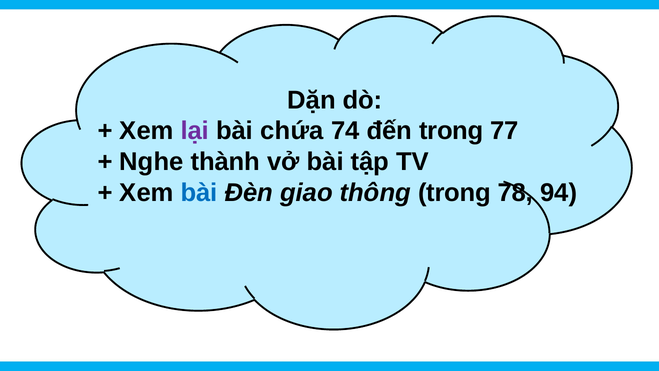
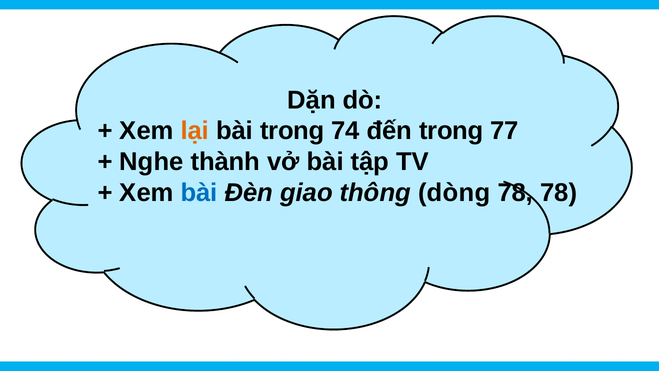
lại colour: purple -> orange
bài chứa: chứa -> trong
thông trong: trong -> dòng
78 94: 94 -> 78
